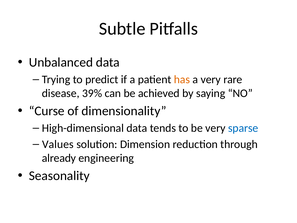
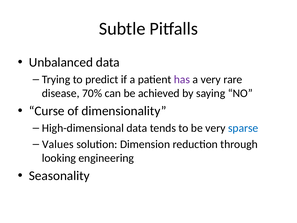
has colour: orange -> purple
39%: 39% -> 70%
already: already -> looking
